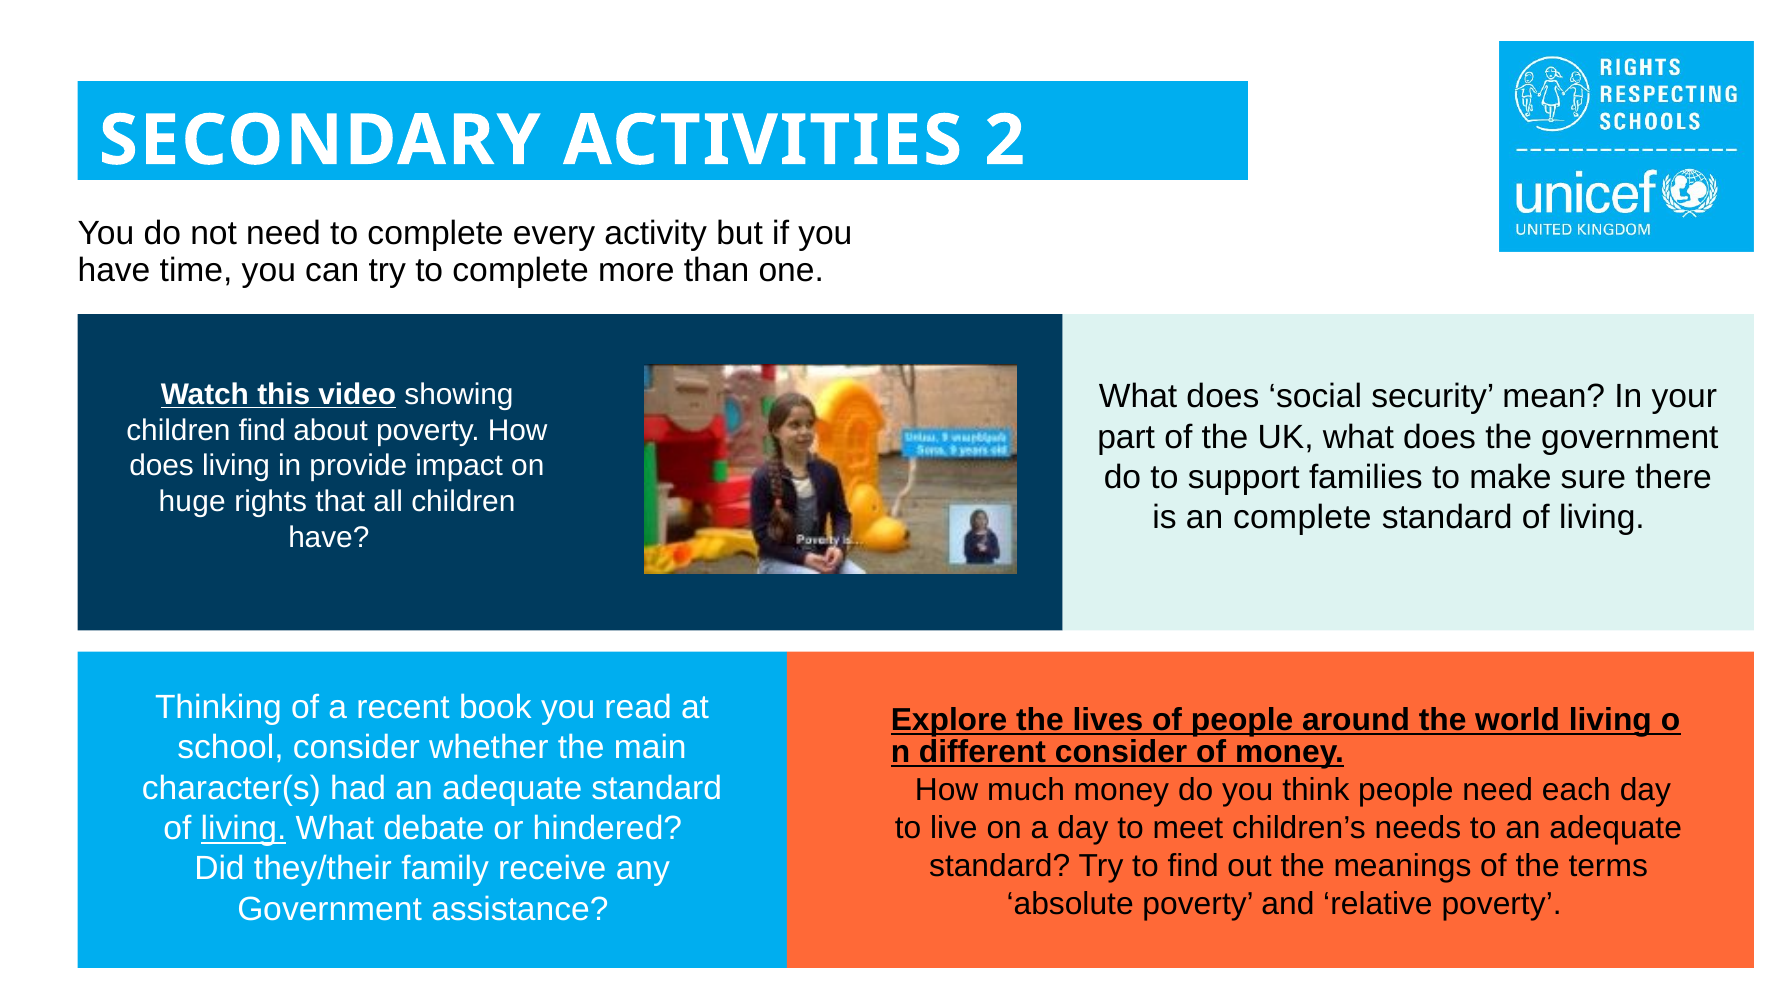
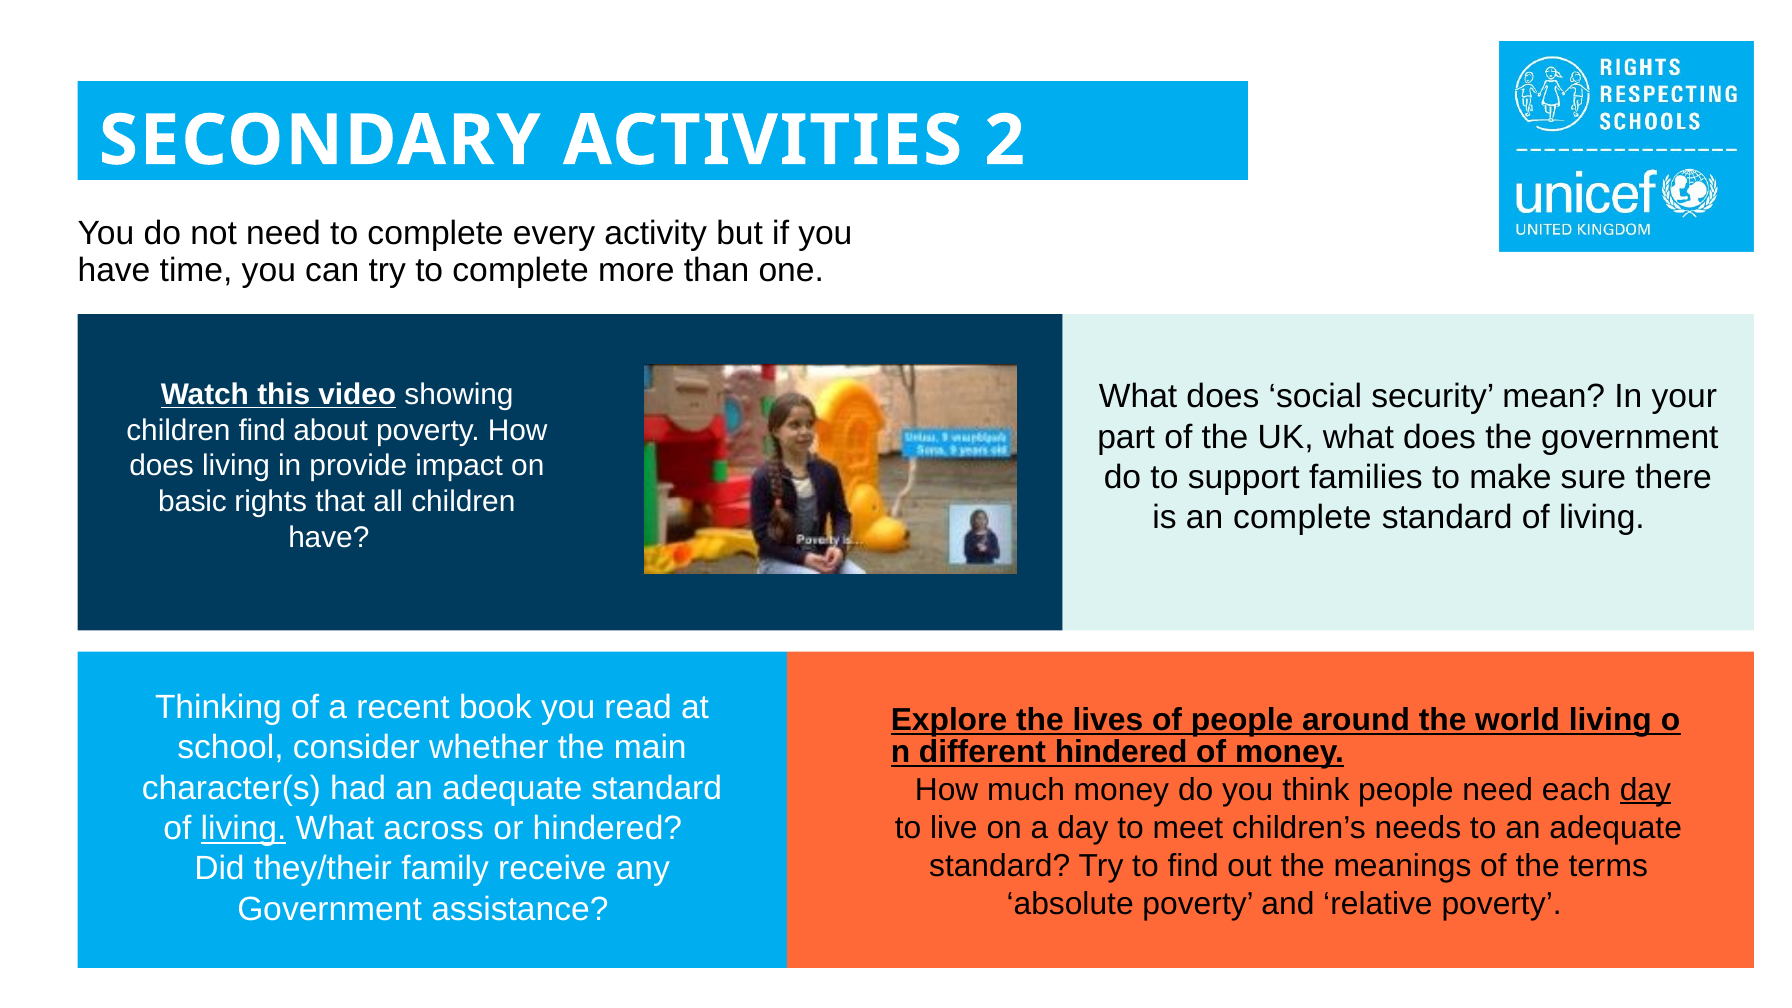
huge: huge -> basic
different consider: consider -> hindered
day at (1645, 790) underline: none -> present
debate: debate -> across
